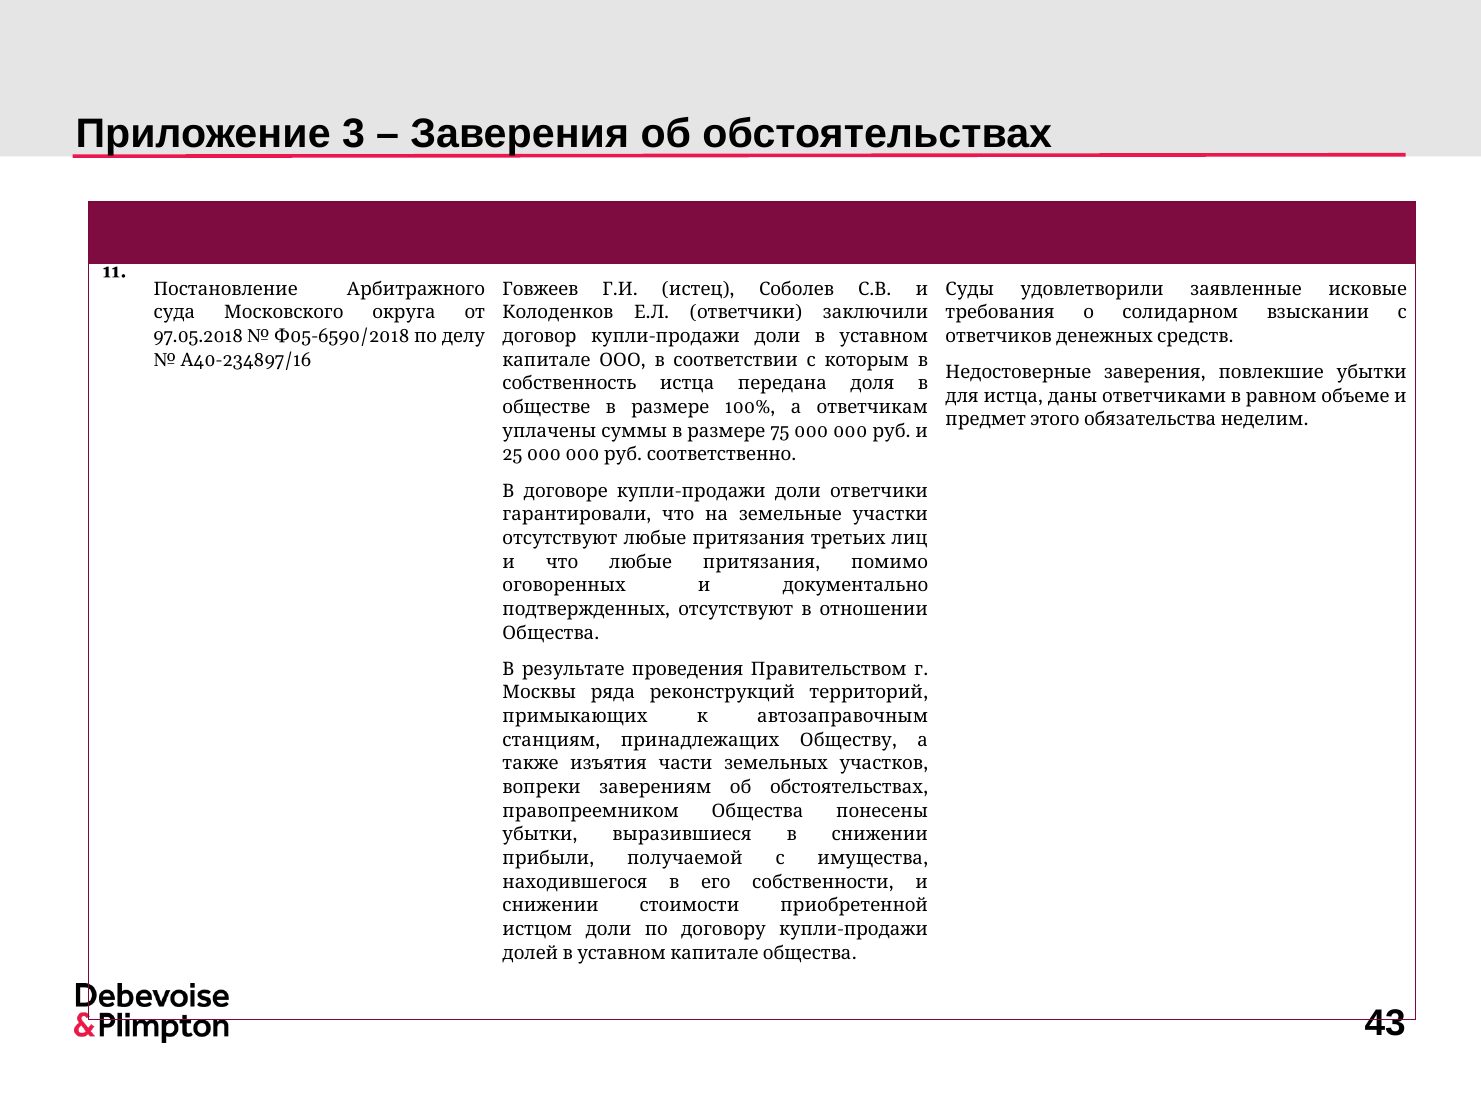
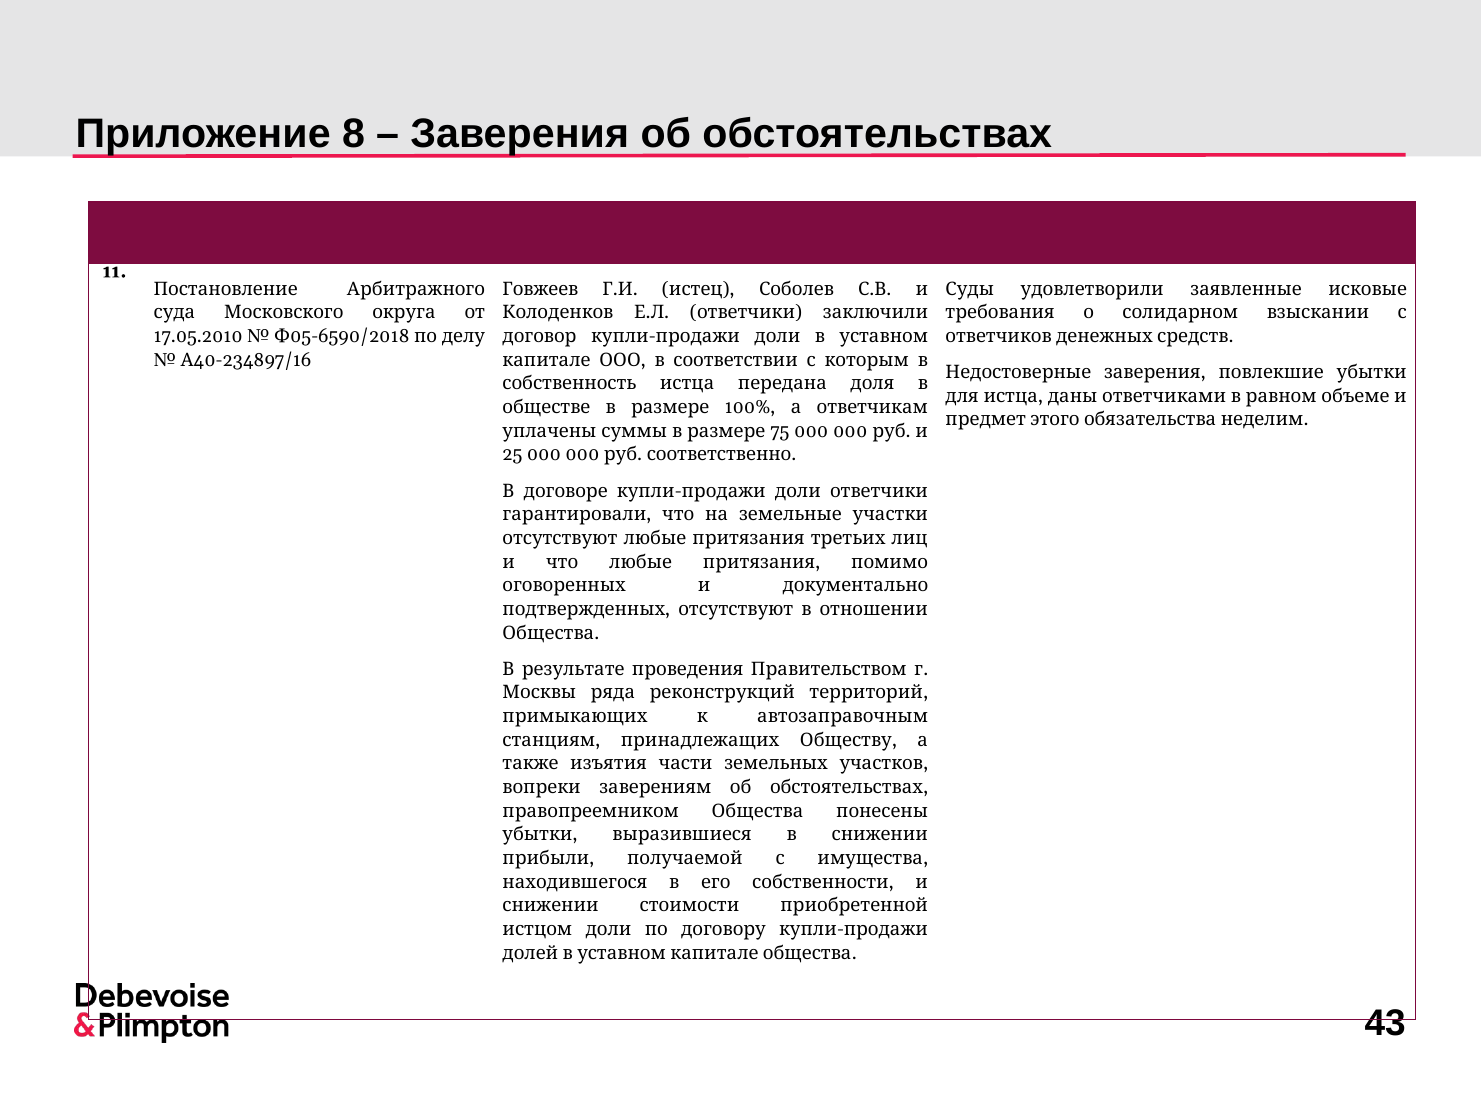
3: 3 -> 8
97.05.2018: 97.05.2018 -> 17.05.2010
